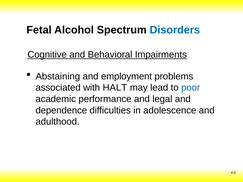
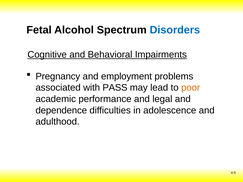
Abstaining: Abstaining -> Pregnancy
HALT: HALT -> PASS
poor colour: blue -> orange
